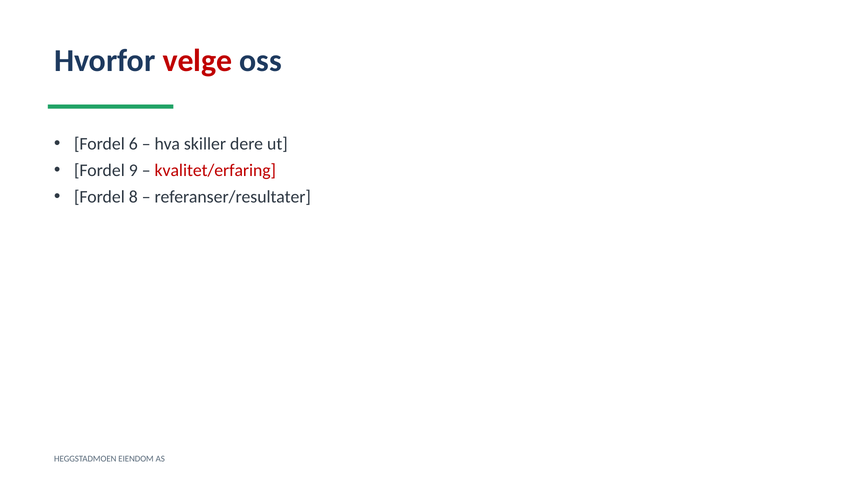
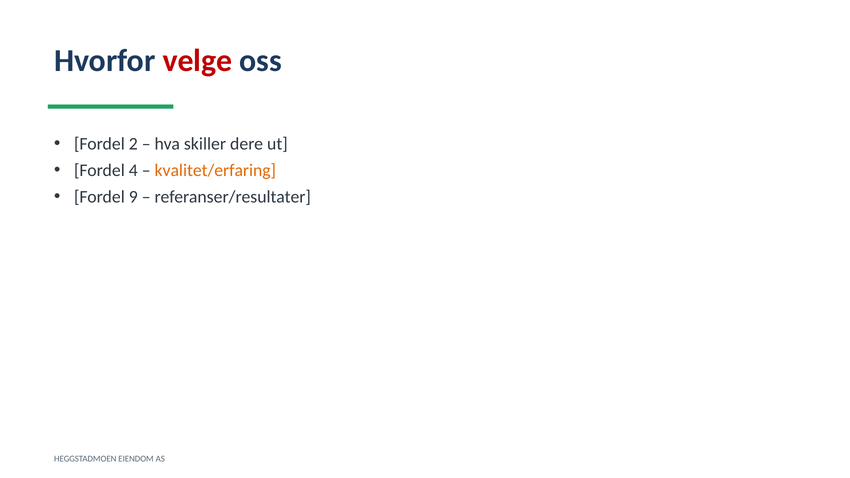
6: 6 -> 2
9: 9 -> 4
kvalitet/erfaring colour: red -> orange
8: 8 -> 9
